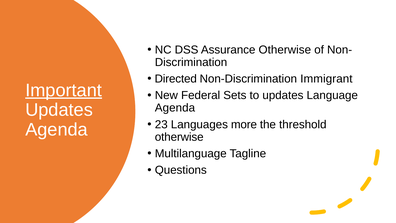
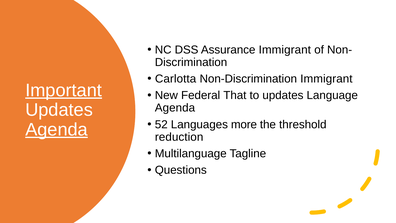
Assurance Otherwise: Otherwise -> Immigrant
Directed: Directed -> Carlotta
Sets: Sets -> That
23: 23 -> 52
Agenda at (57, 129) underline: none -> present
otherwise at (179, 137): otherwise -> reduction
